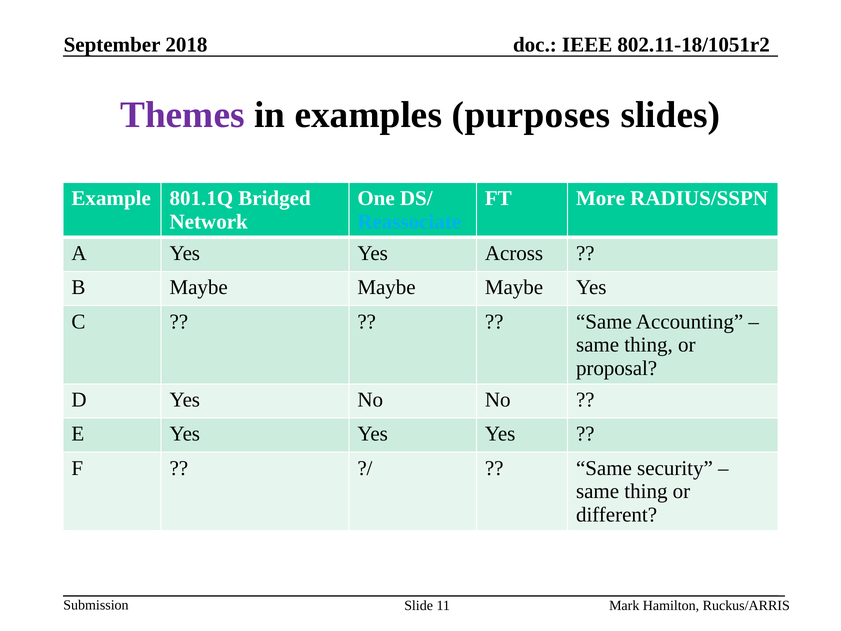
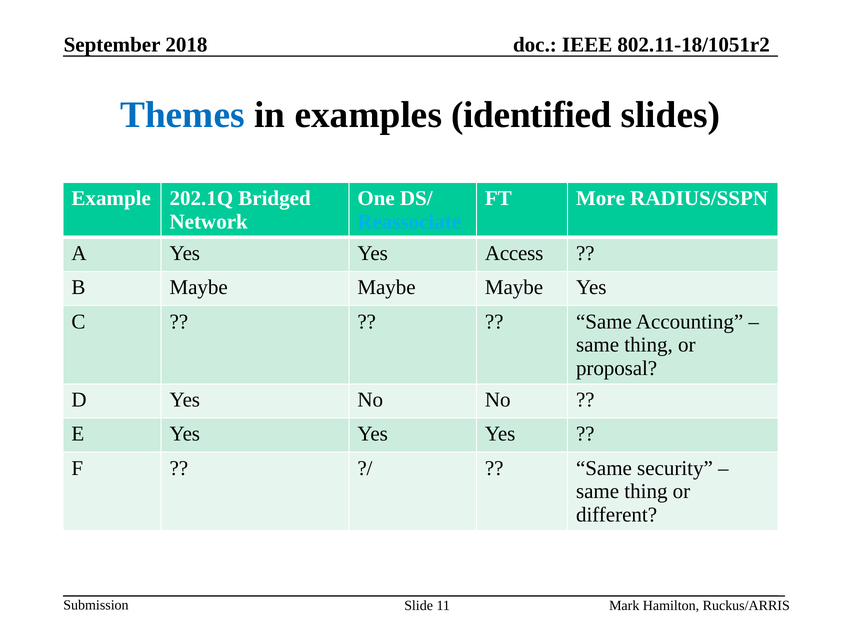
Themes colour: purple -> blue
purposes: purposes -> identified
801.1Q: 801.1Q -> 202.1Q
Across: Across -> Access
